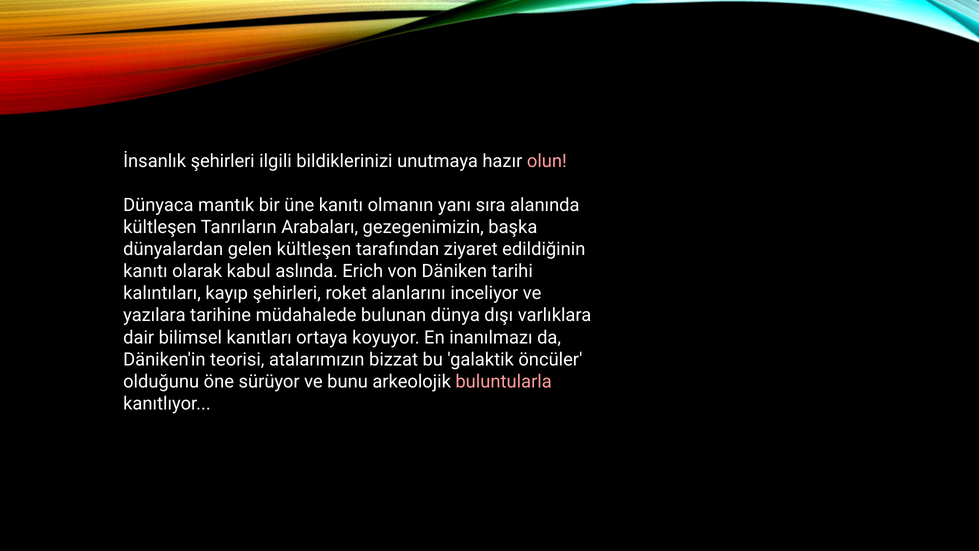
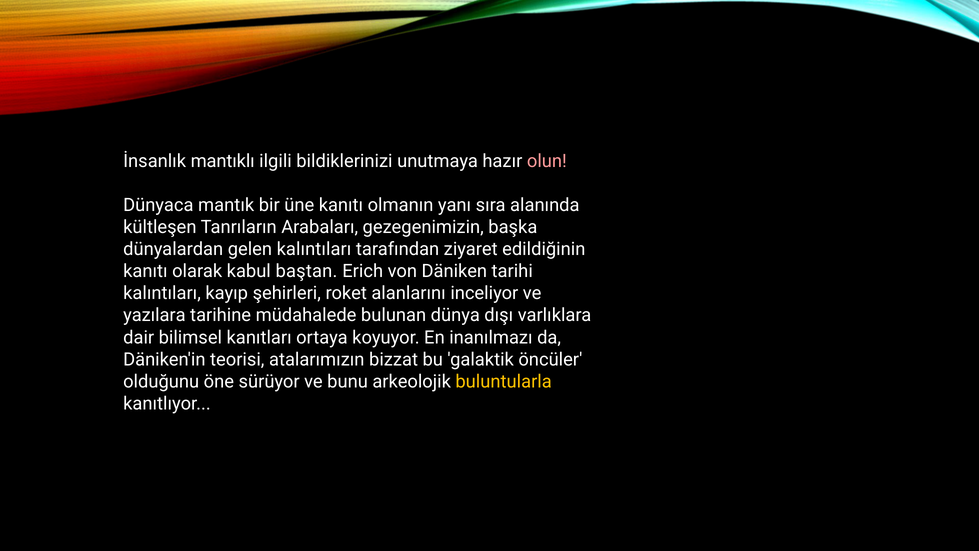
İnsanlık şehirleri: şehirleri -> mantıklı
gelen kültleşen: kültleşen -> kalıntıları
aslında: aslında -> baştan
buluntularla colour: pink -> yellow
